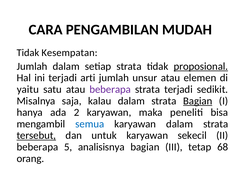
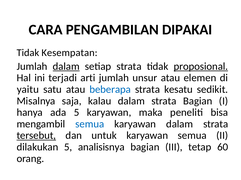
MUDAH: MUDAH -> DIPAKAI
dalam at (66, 67) underline: none -> present
beberapa at (110, 90) colour: purple -> blue
strata terjadi: terjadi -> kesatu
Bagian at (198, 101) underline: present -> none
ada 2: 2 -> 5
karyawan sekecil: sekecil -> semua
beberapa at (37, 148): beberapa -> dilakukan
68: 68 -> 60
